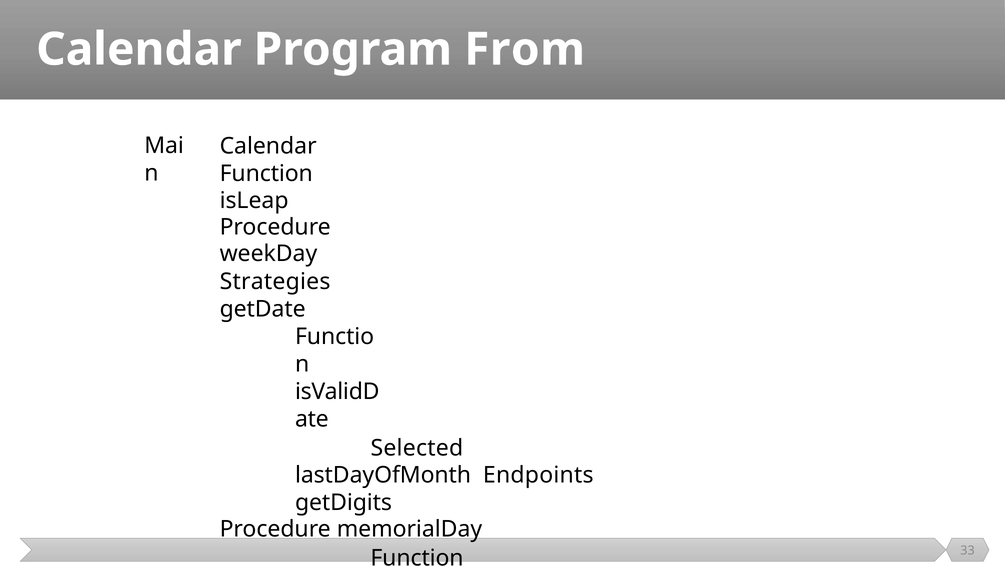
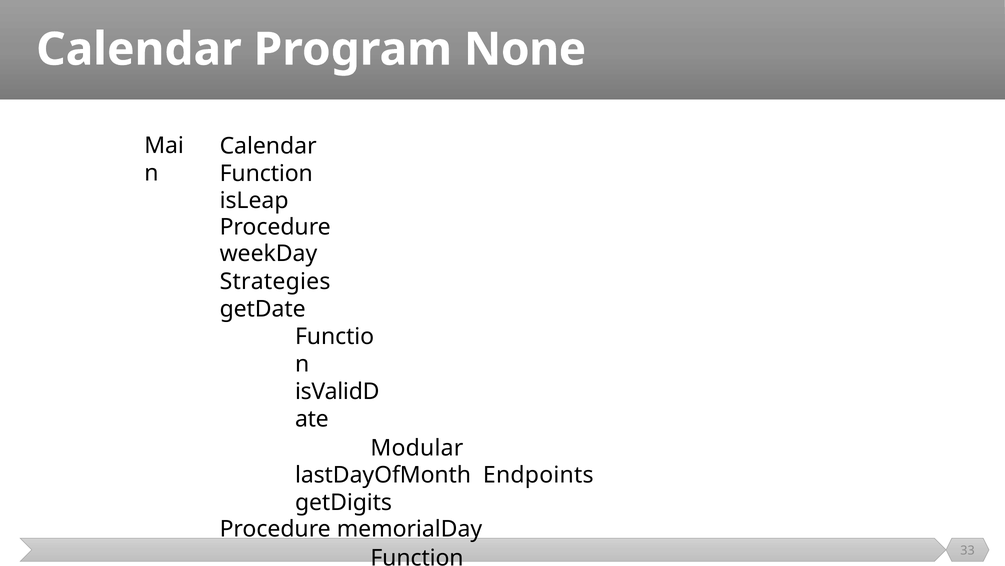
From: From -> None
Selected: Selected -> Modular
